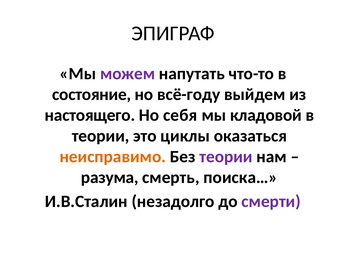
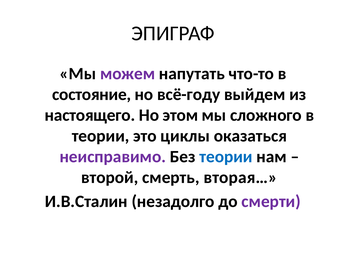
себя: себя -> этом
кладовой: кладовой -> сложного
неисправимо colour: orange -> purple
теории at (226, 157) colour: purple -> blue
разума: разума -> второй
поиска…: поиска… -> вторая…
